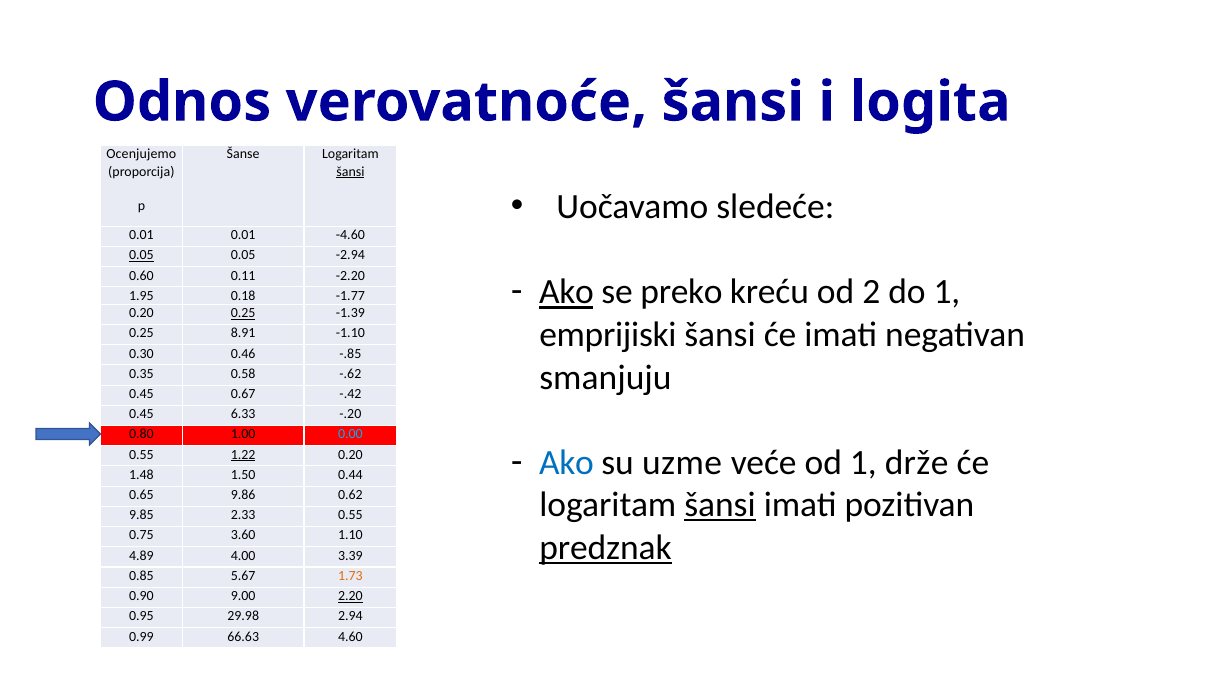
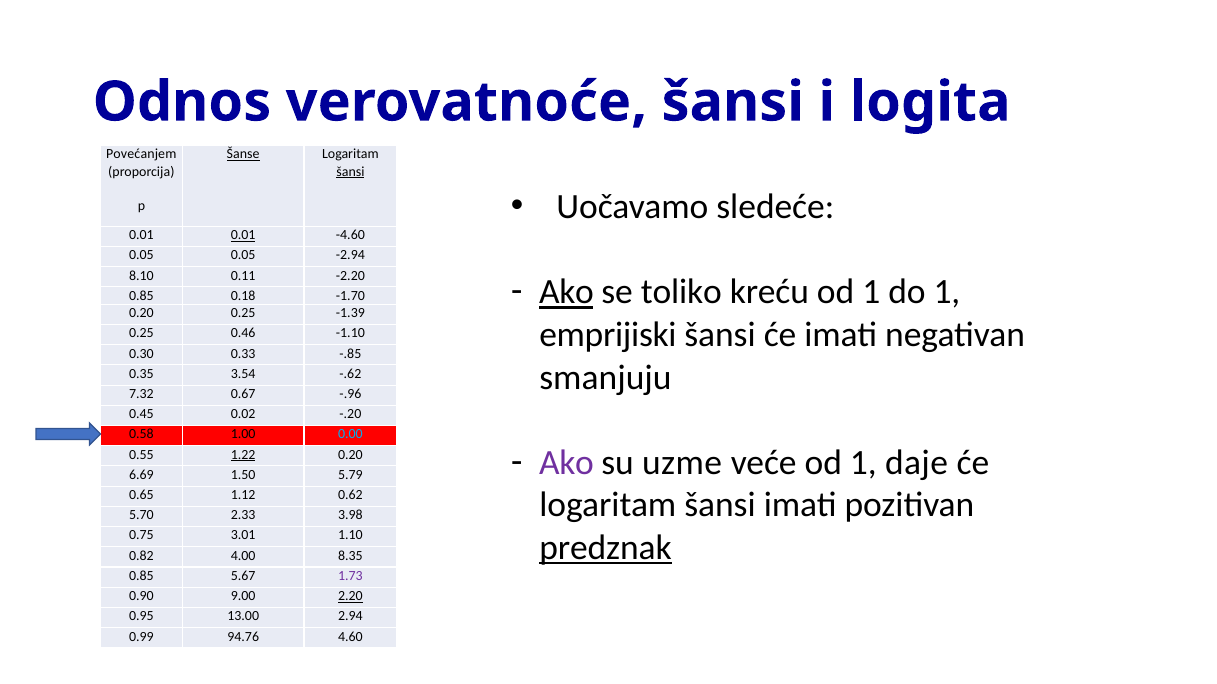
Ocenjujemo: Ocenjujemo -> Povećanjem
Šanse underline: none -> present
0.01 at (243, 235) underline: none -> present
0.05 at (141, 256) underline: present -> none
0.60: 0.60 -> 8.10
preko: preko -> toliko
kreću od 2: 2 -> 1
1.95 at (141, 296): 1.95 -> 0.85
-1.77: -1.77 -> -1.70
0.25 at (243, 313) underline: present -> none
8.91: 8.91 -> 0.46
0.46: 0.46 -> 0.33
0.58: 0.58 -> 3.54
0.45 at (141, 394): 0.45 -> 7.32
-.42: -.42 -> -.96
6.33: 6.33 -> 0.02
0.80: 0.80 -> 0.58
Ako at (567, 463) colour: blue -> purple
drže: drže -> daje
1.48: 1.48 -> 6.69
0.44: 0.44 -> 5.79
9.86: 9.86 -> 1.12
šansi at (720, 506) underline: present -> none
9.85: 9.85 -> 5.70
2.33 0.55: 0.55 -> 3.98
3.60: 3.60 -> 3.01
4.89: 4.89 -> 0.82
3.39: 3.39 -> 8.35
1.73 colour: orange -> purple
29.98: 29.98 -> 13.00
66.63: 66.63 -> 94.76
